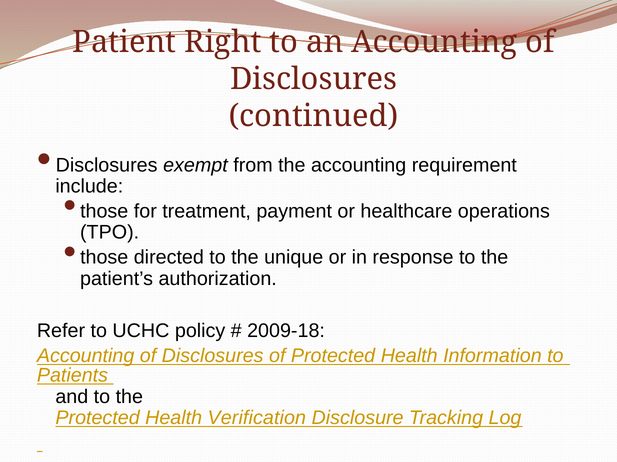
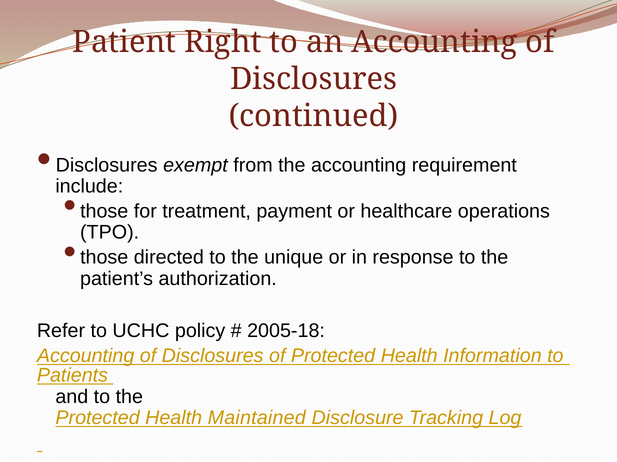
2009-18: 2009-18 -> 2005-18
Verification: Verification -> Maintained
